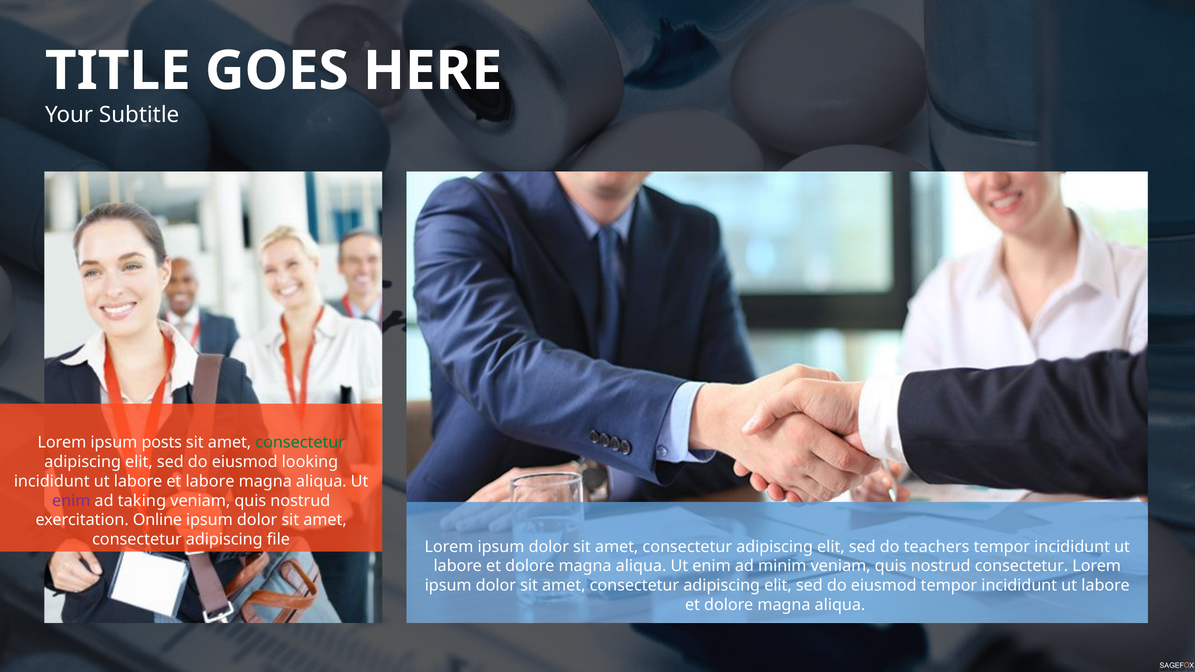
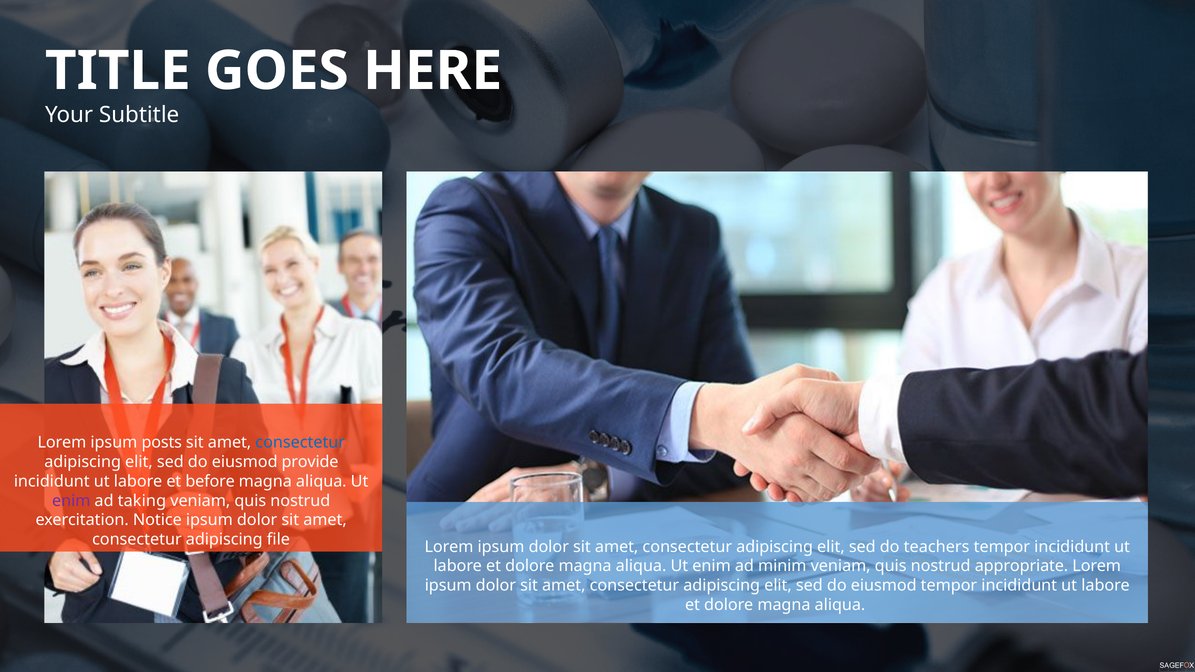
consectetur at (300, 442) colour: green -> blue
looking: looking -> provide
et labore: labore -> before
Online: Online -> Notice
nostrud consectetur: consectetur -> appropriate
